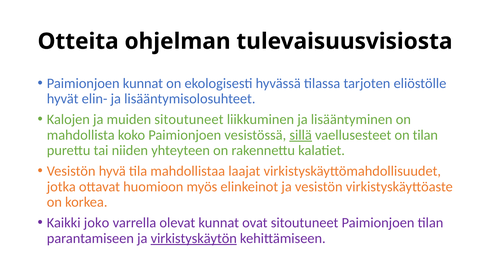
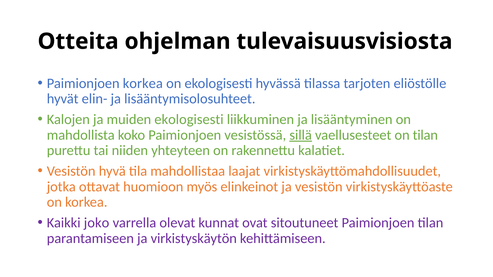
Paimionjoen kunnat: kunnat -> korkea
muiden sitoutuneet: sitoutuneet -> ekologisesti
virkistyskäytön underline: present -> none
